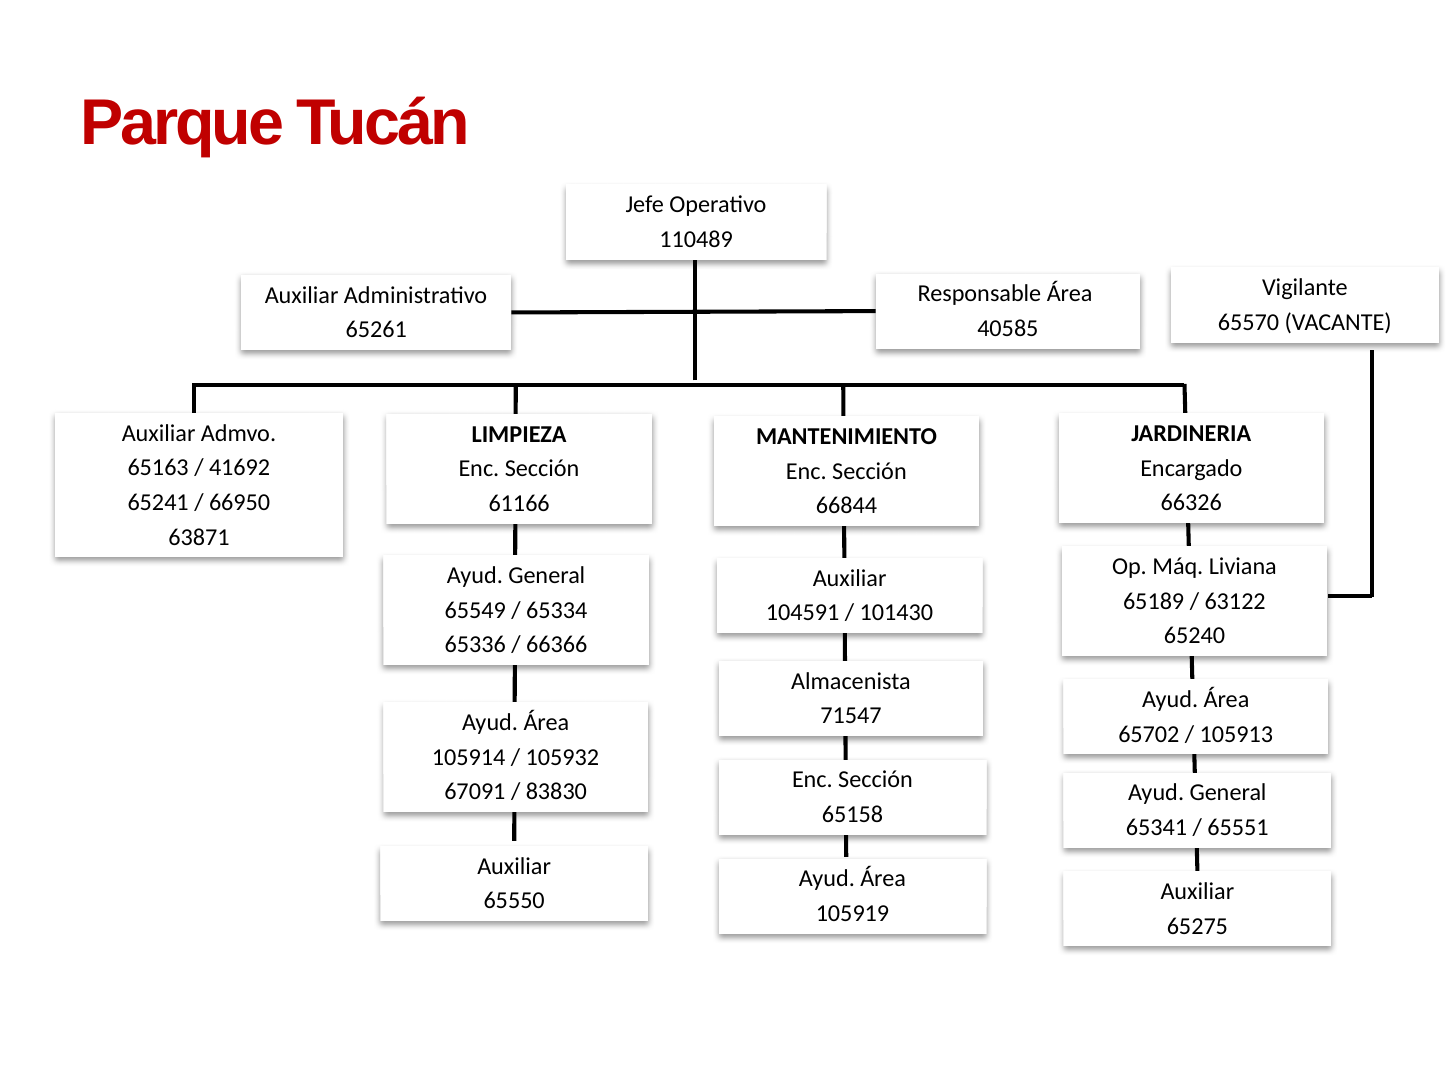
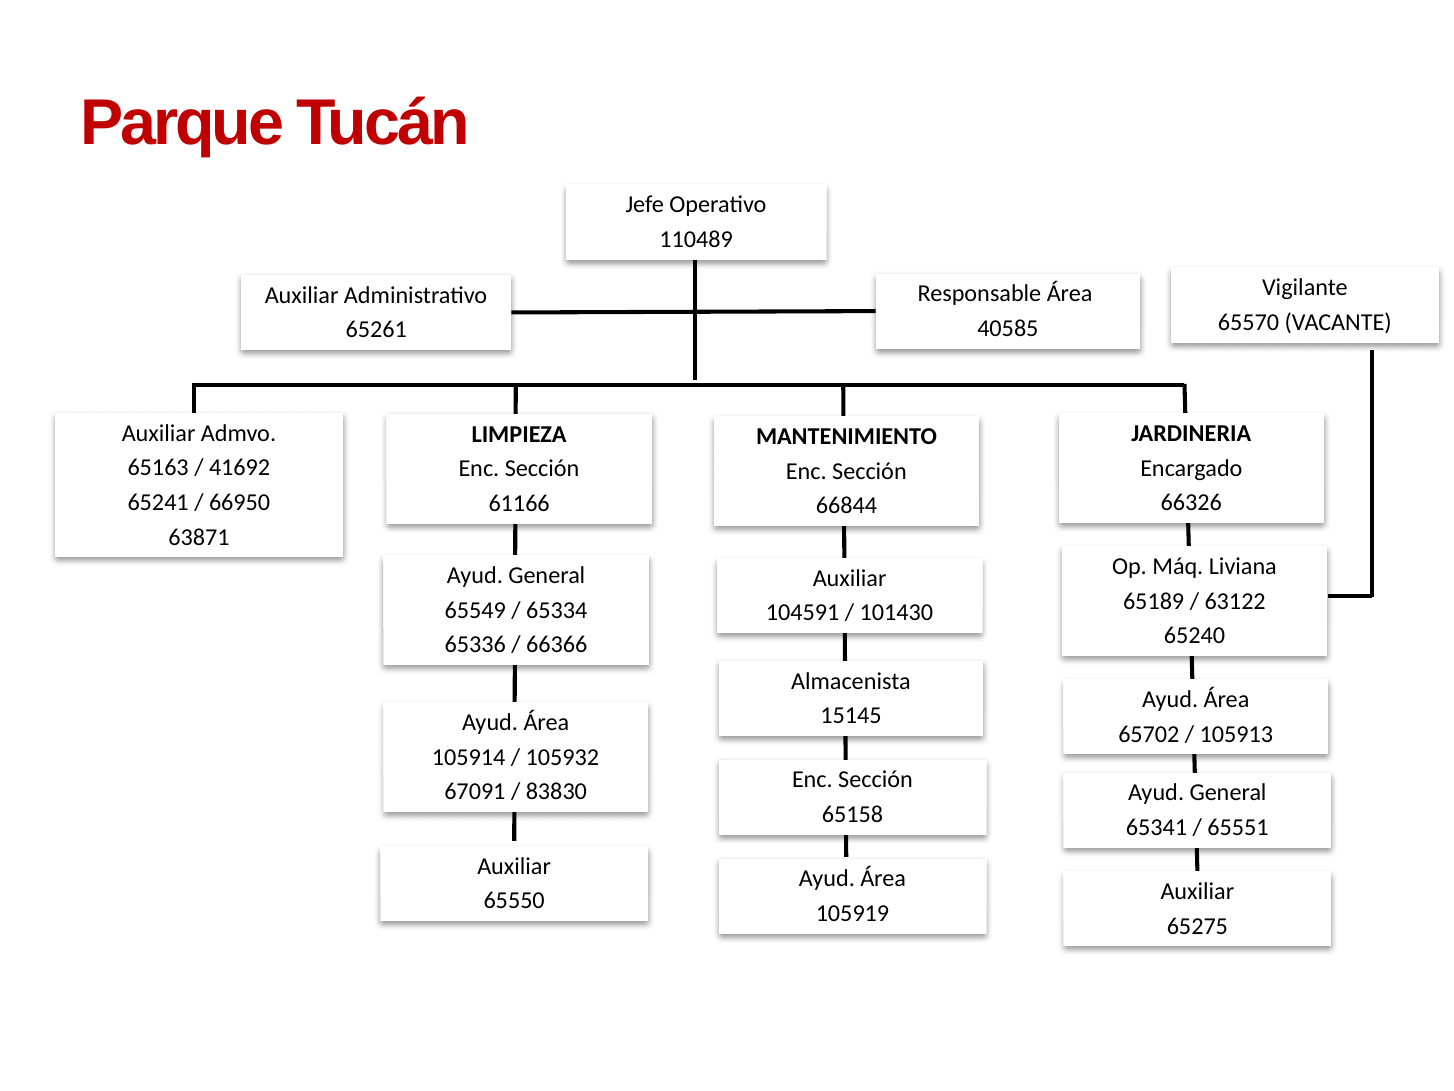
71547: 71547 -> 15145
